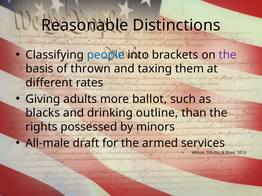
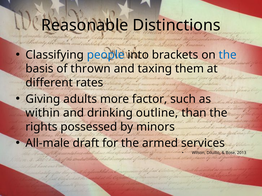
the at (228, 55) colour: purple -> blue
ballot: ballot -> factor
blacks: blacks -> within
